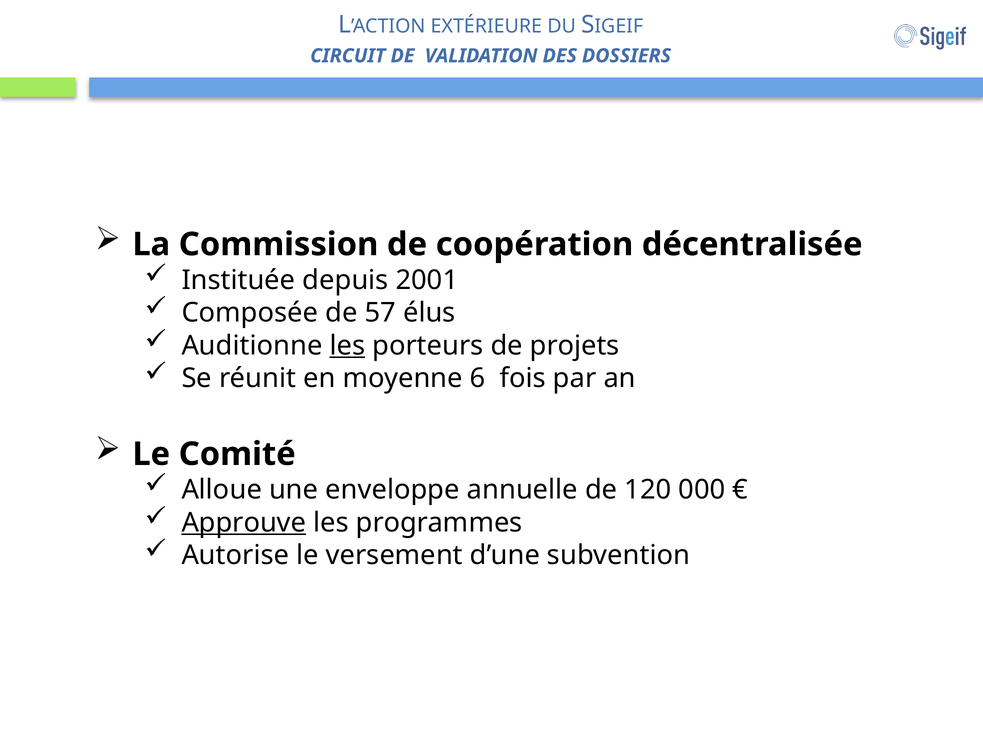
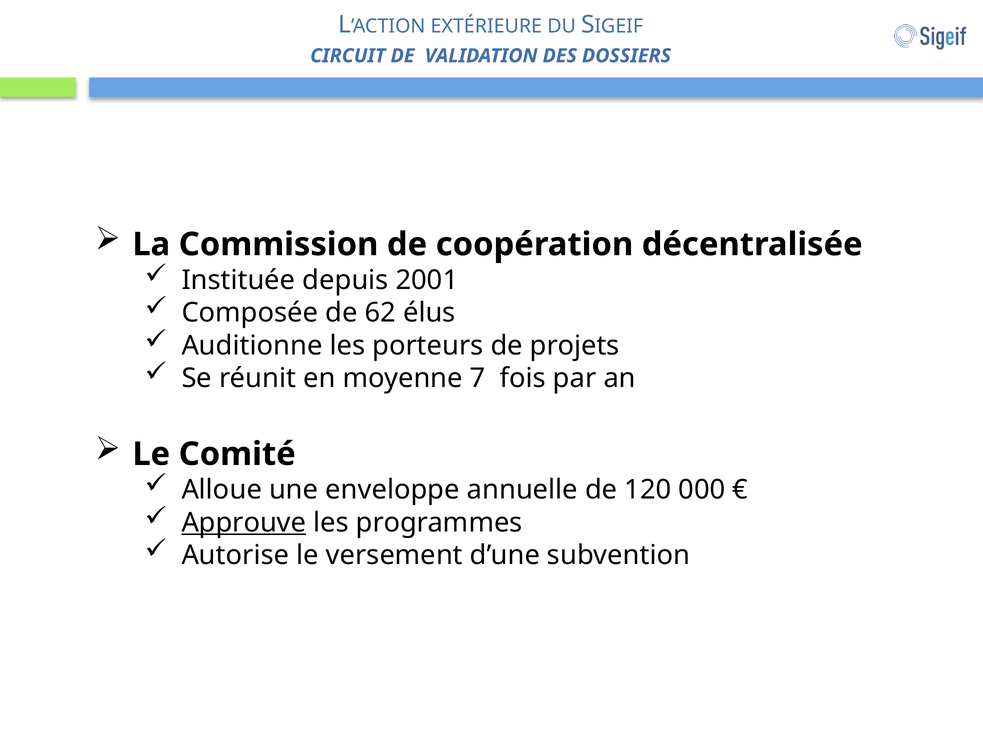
57: 57 -> 62
les at (347, 346) underline: present -> none
6: 6 -> 7
